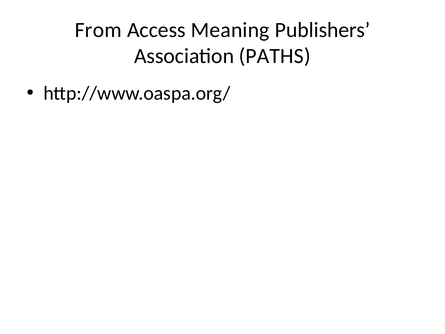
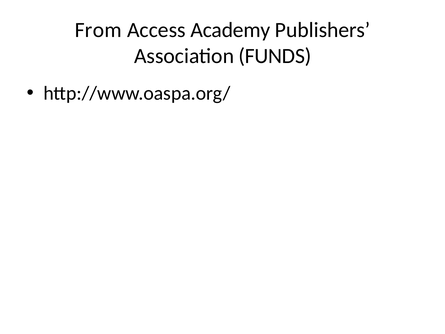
Meaning: Meaning -> Academy
PATHS: PATHS -> FUNDS
